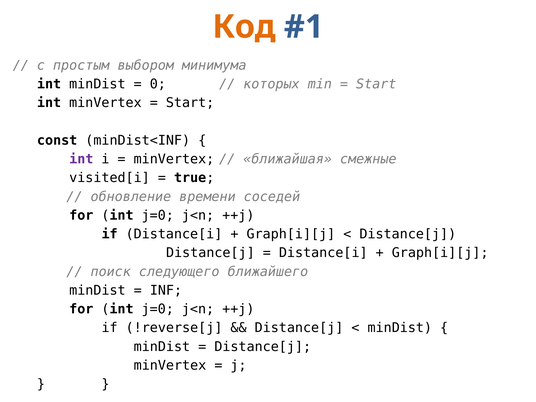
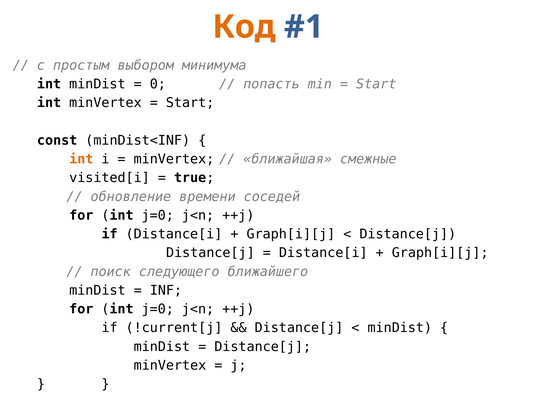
которых: которых -> попасть
int at (81, 159) colour: purple -> orange
!reverse[j: !reverse[j -> !current[j
